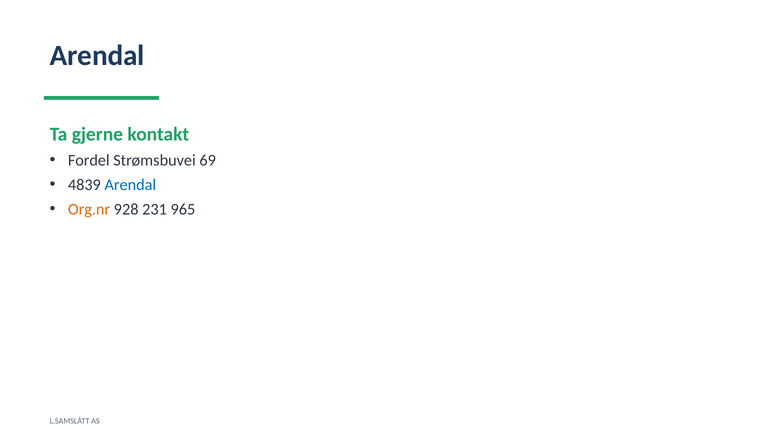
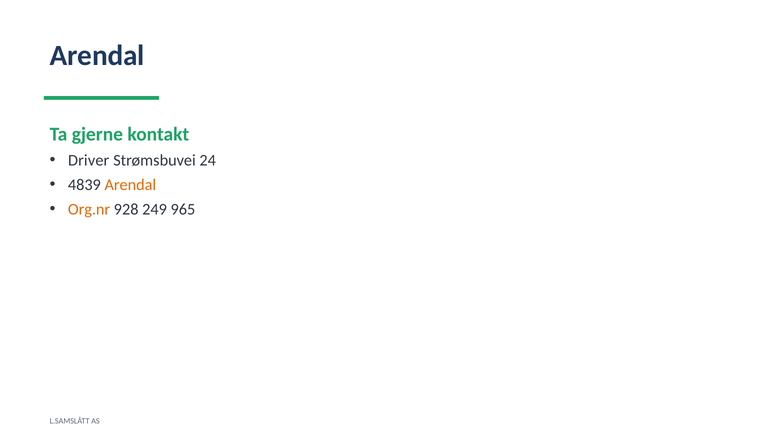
Fordel: Fordel -> Driver
69: 69 -> 24
Arendal at (130, 185) colour: blue -> orange
231: 231 -> 249
